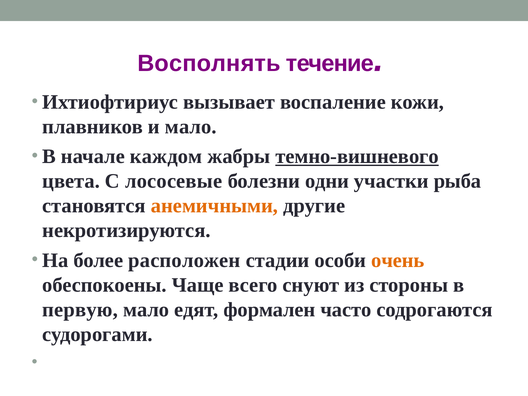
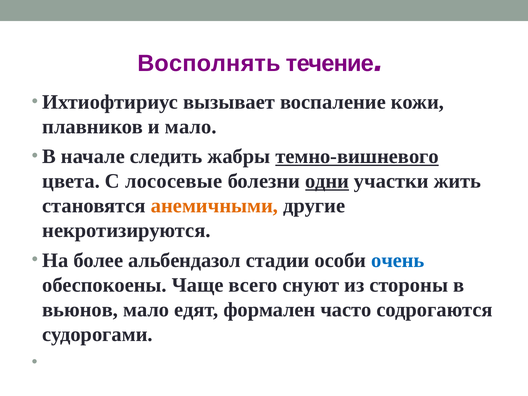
каждом: каждом -> следить
одни underline: none -> present
рыба: рыба -> жить
расположен: расположен -> альбендазол
очень colour: orange -> blue
первую: первую -> вьюнов
